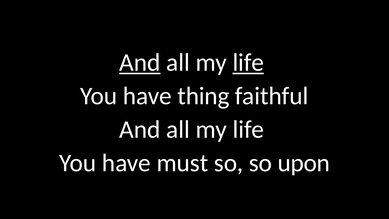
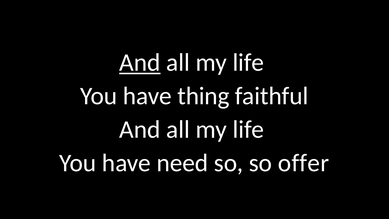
life at (248, 63) underline: present -> none
must: must -> need
upon: upon -> offer
